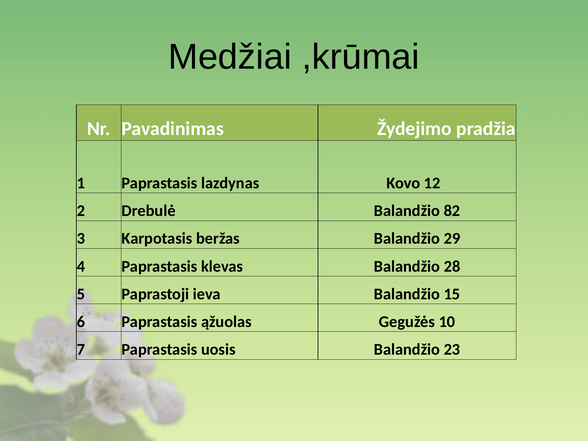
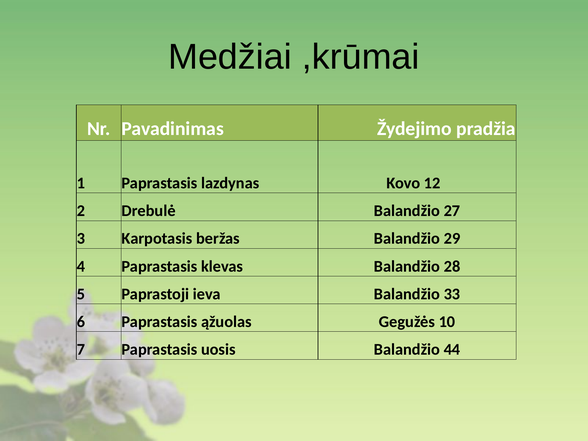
82: 82 -> 27
15: 15 -> 33
23: 23 -> 44
